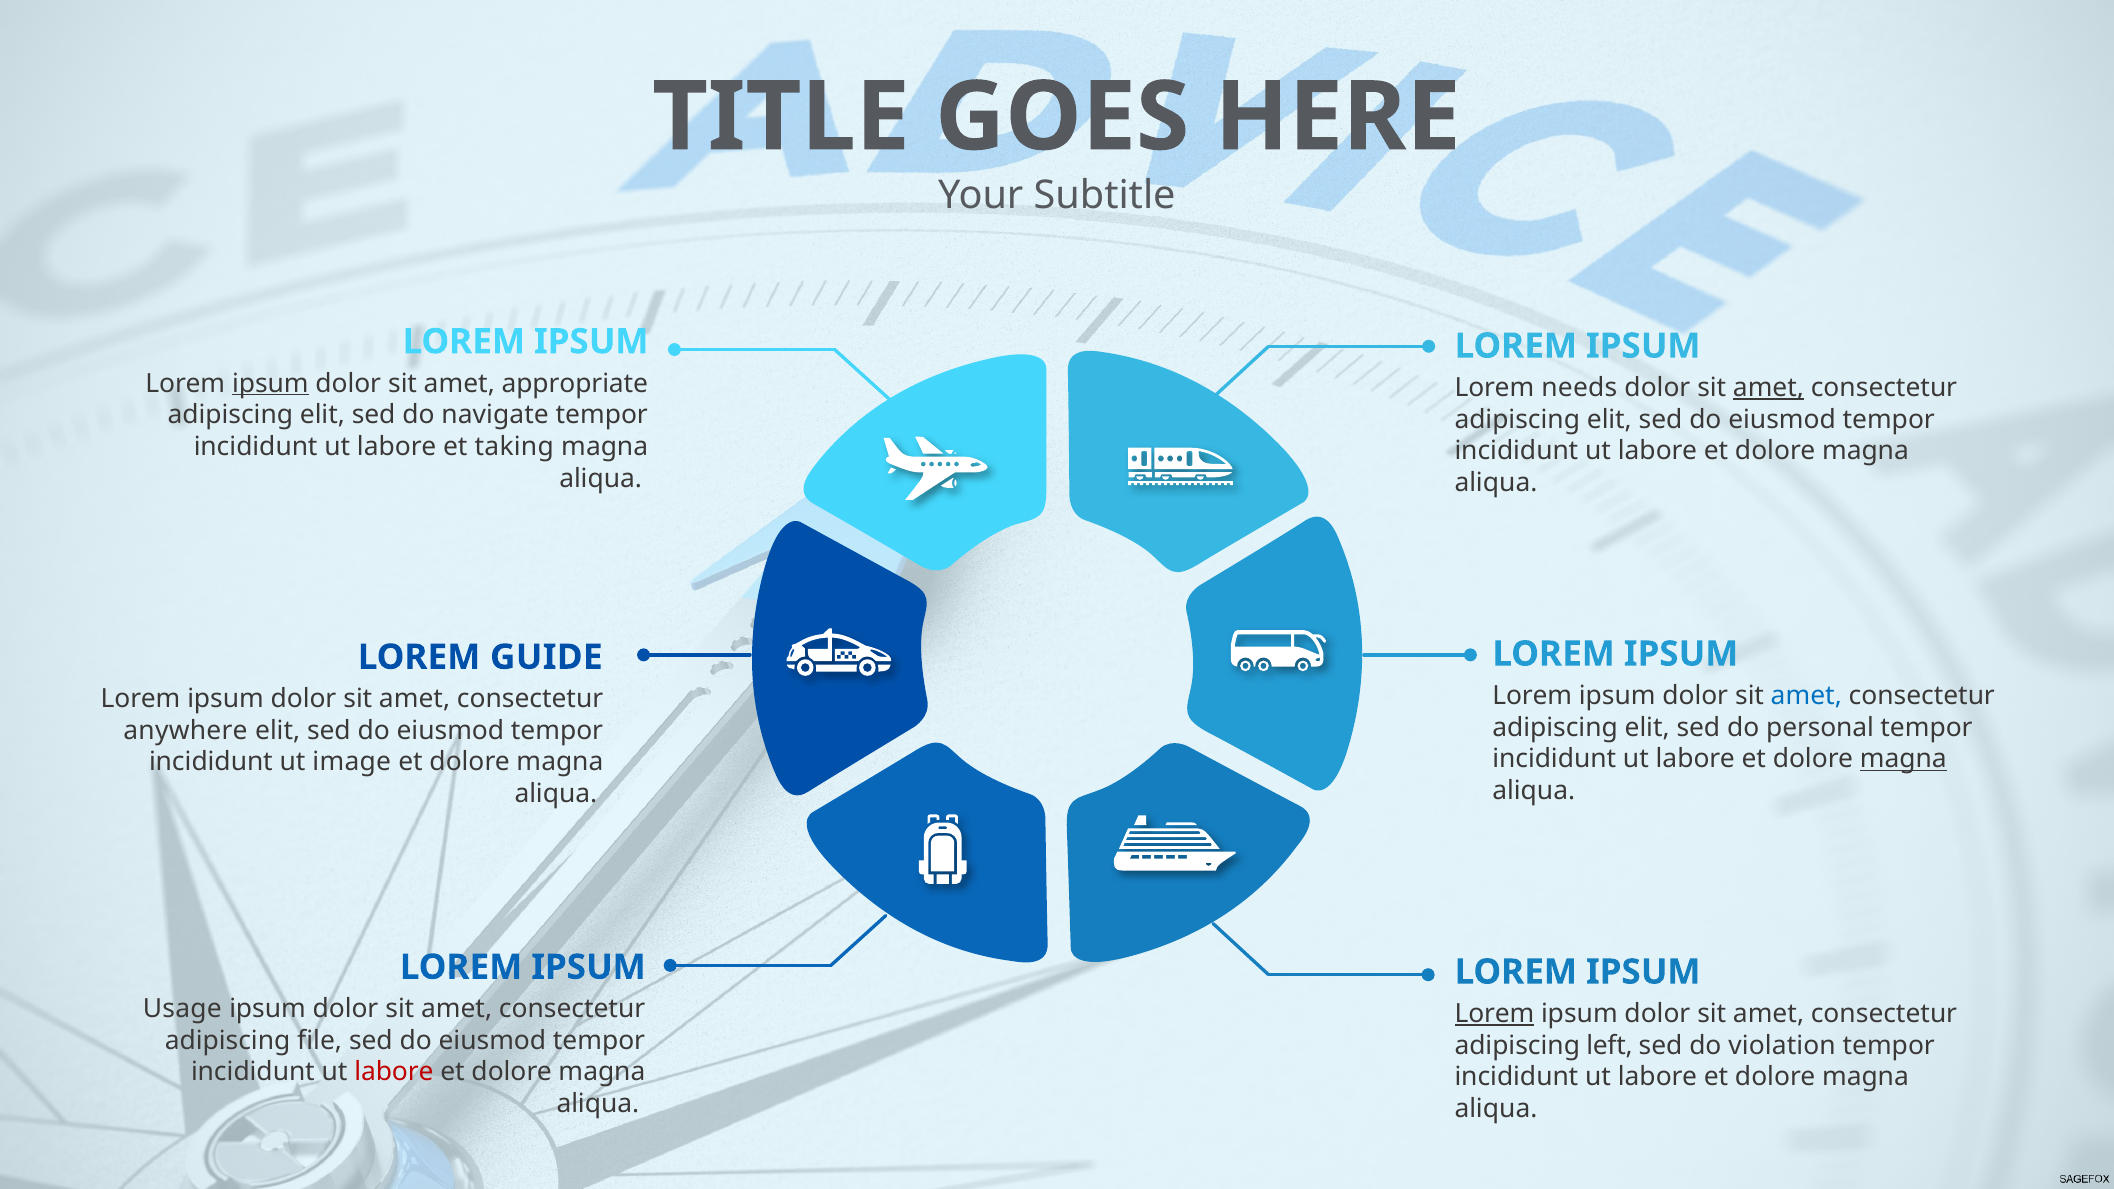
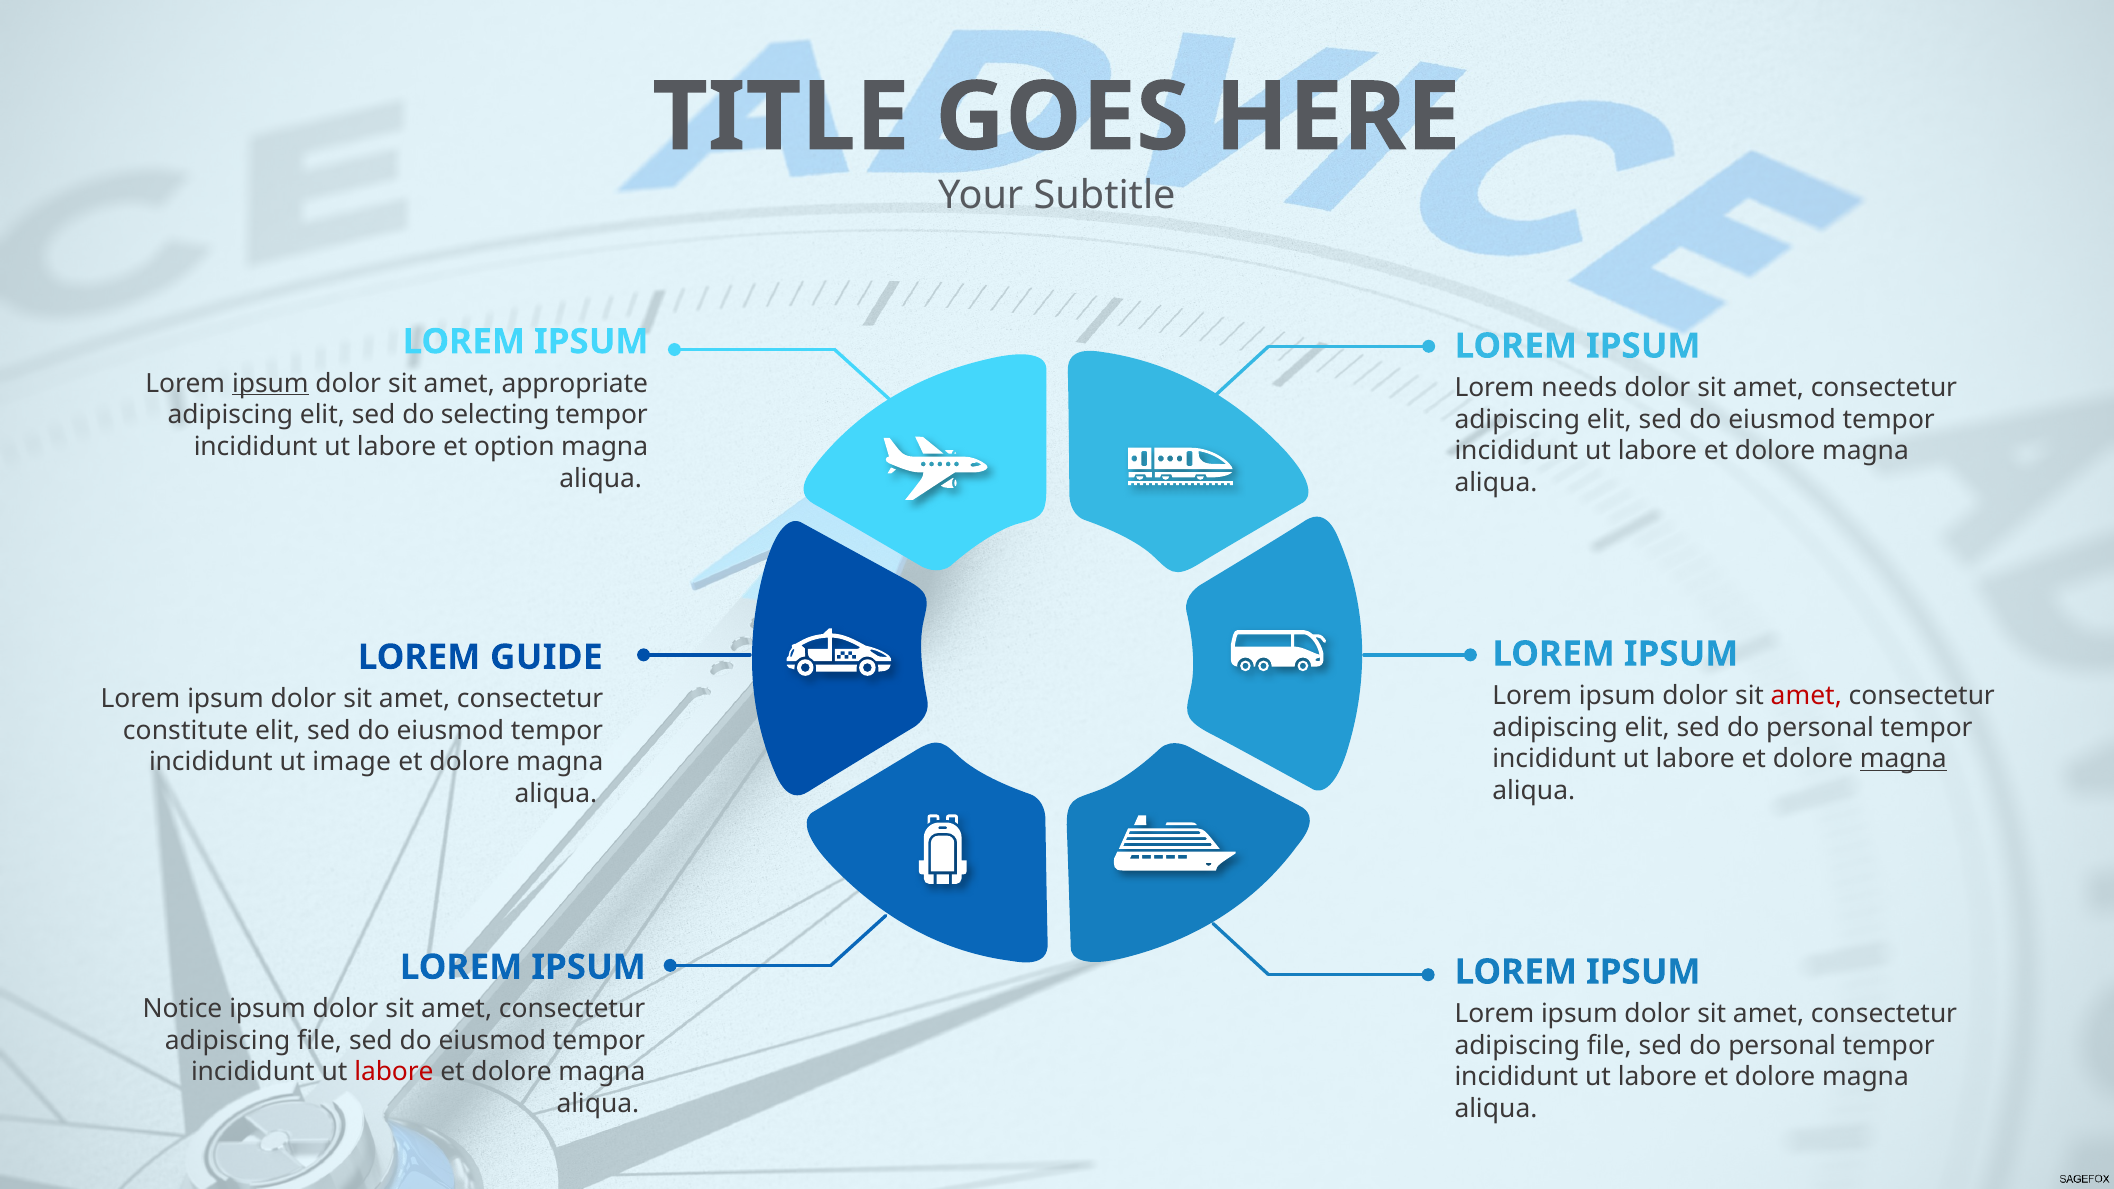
amet at (1768, 388) underline: present -> none
navigate: navigate -> selecting
taking: taking -> option
amet at (1806, 696) colour: blue -> red
anywhere: anywhere -> constitute
Usage: Usage -> Notice
Lorem at (1494, 1014) underline: present -> none
left at (1609, 1045): left -> file
violation at (1782, 1045): violation -> personal
